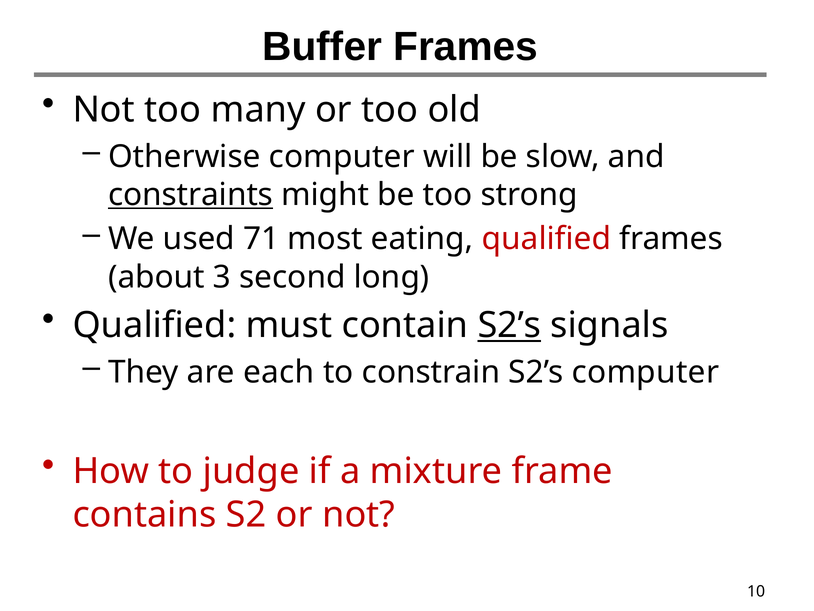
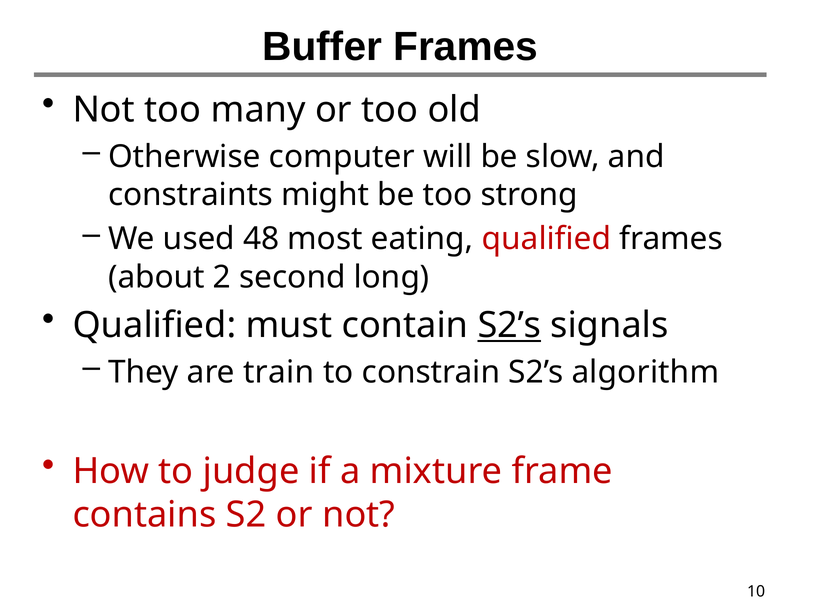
constraints underline: present -> none
71: 71 -> 48
3: 3 -> 2
each: each -> train
S2’s computer: computer -> algorithm
